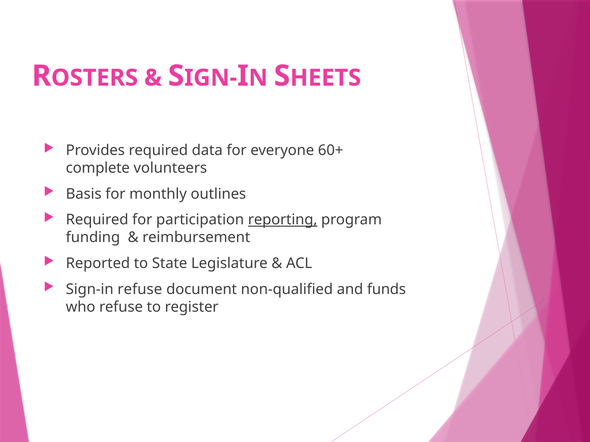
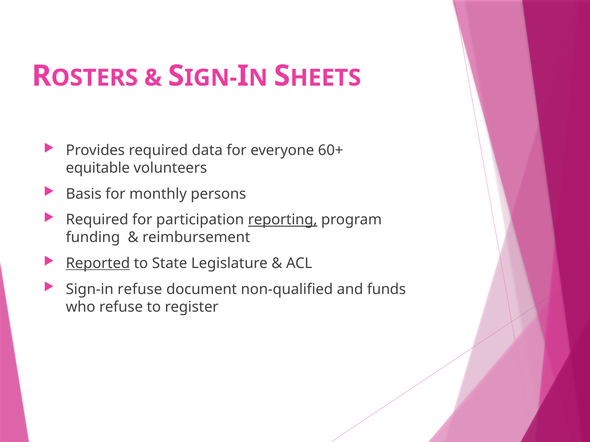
complete: complete -> equitable
outlines: outlines -> persons
Reported underline: none -> present
